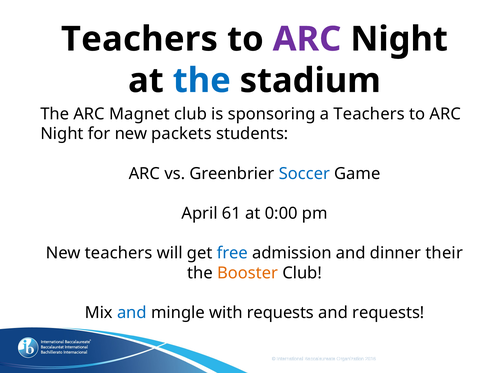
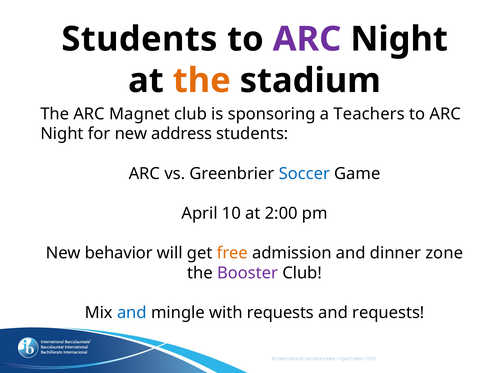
Teachers at (139, 39): Teachers -> Students
the at (202, 81) colour: blue -> orange
packets: packets -> address
61: 61 -> 10
0:00: 0:00 -> 2:00
New teachers: teachers -> behavior
free colour: blue -> orange
their: their -> zone
Booster colour: orange -> purple
